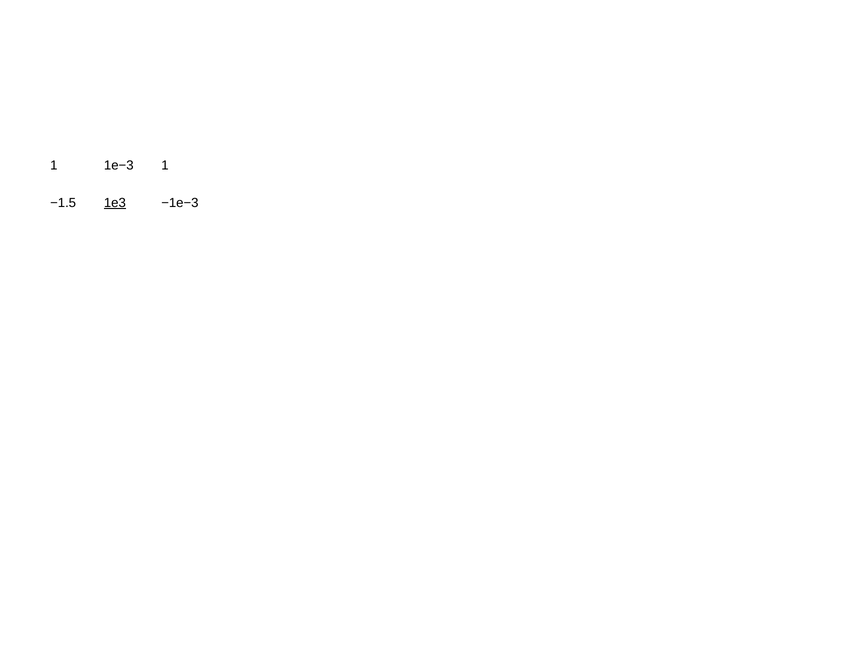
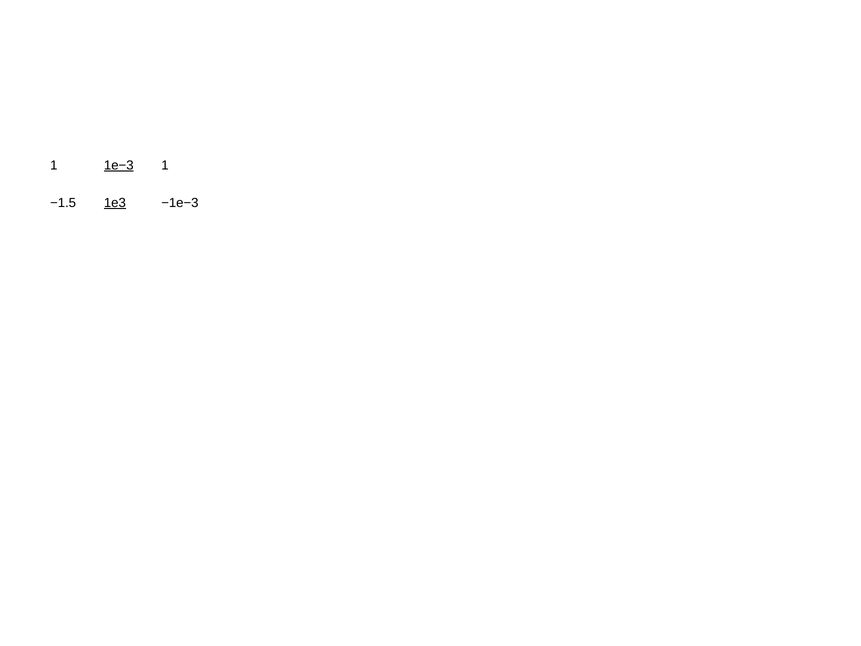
1e−3 underline: none -> present
